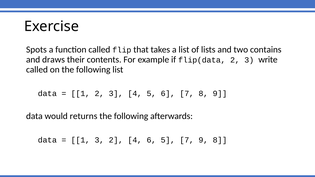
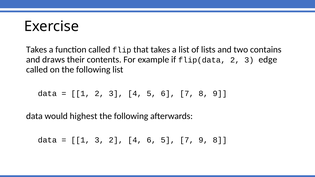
Spots at (36, 50): Spots -> Takes
write: write -> edge
returns: returns -> highest
